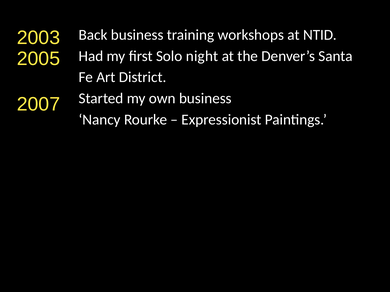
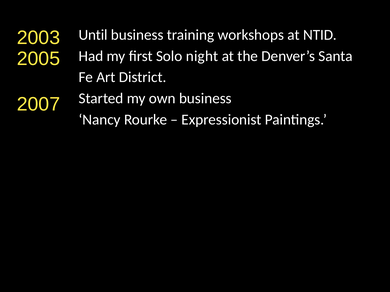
Back: Back -> Until
